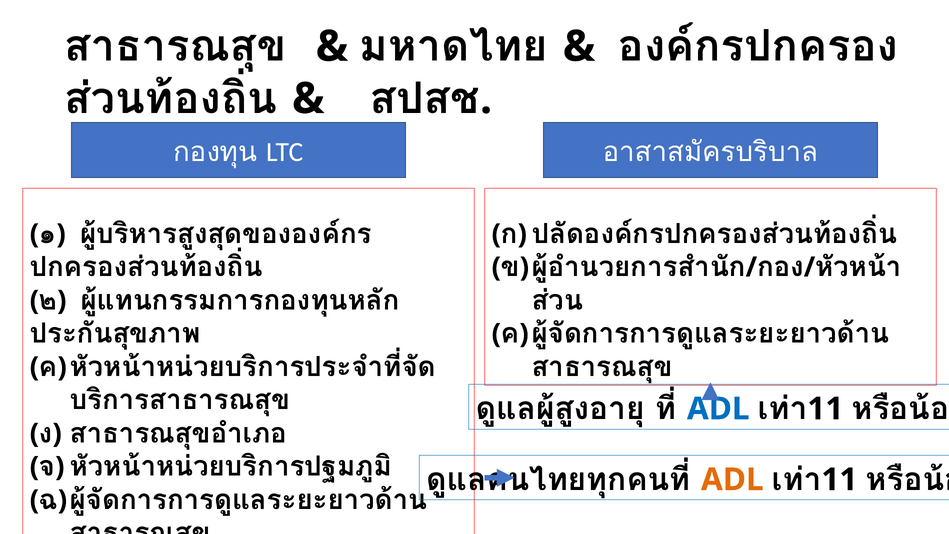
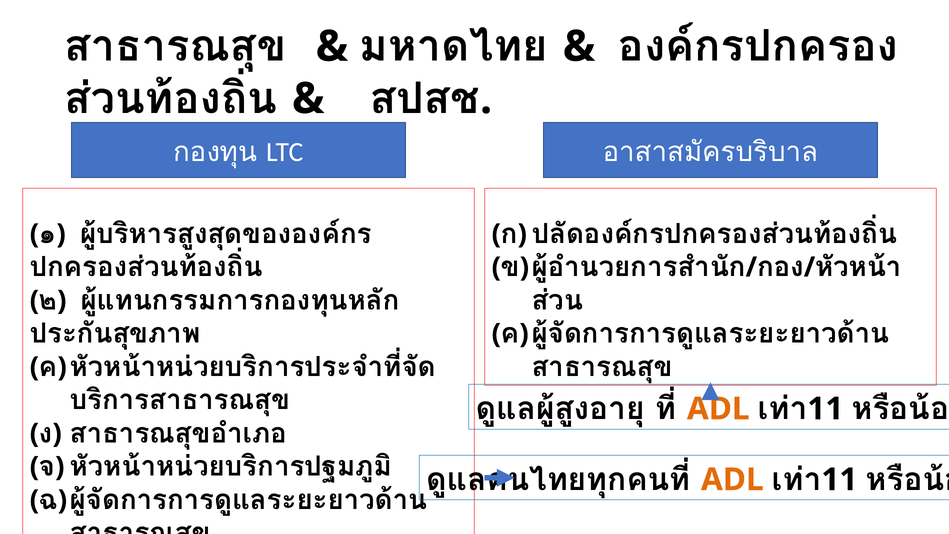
ADL at (718, 409) colour: blue -> orange
